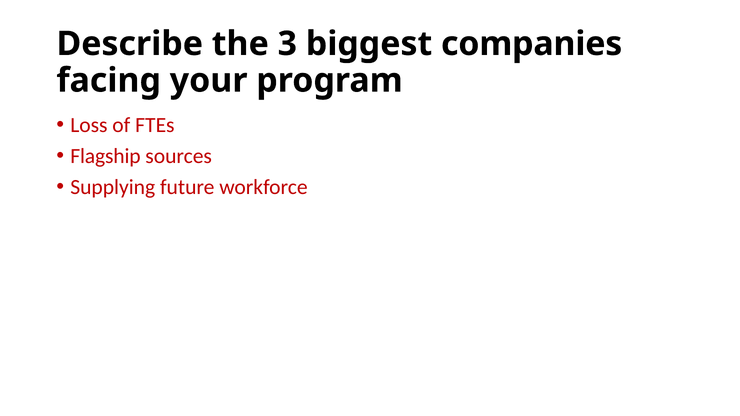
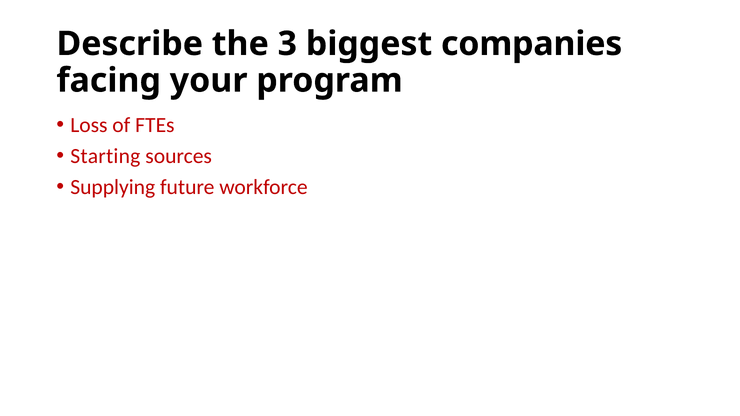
Flagship: Flagship -> Starting
